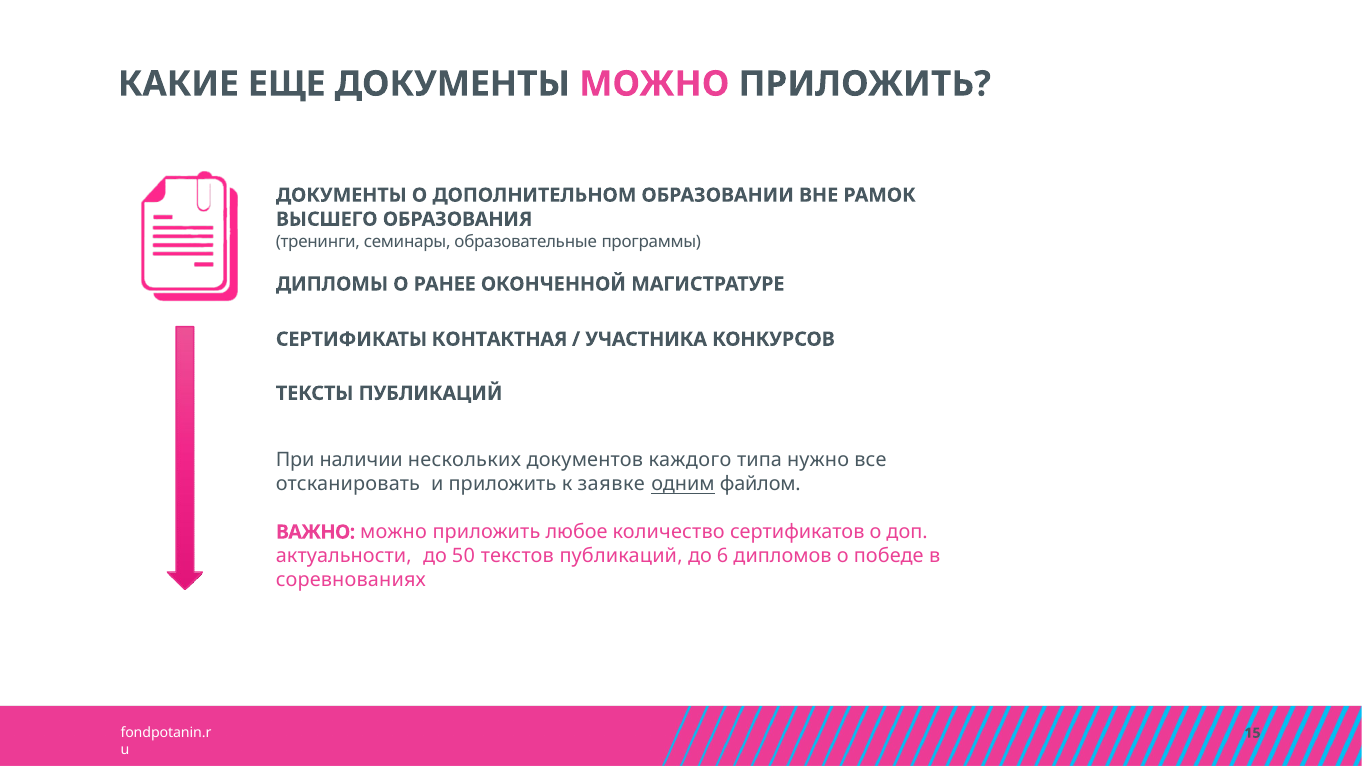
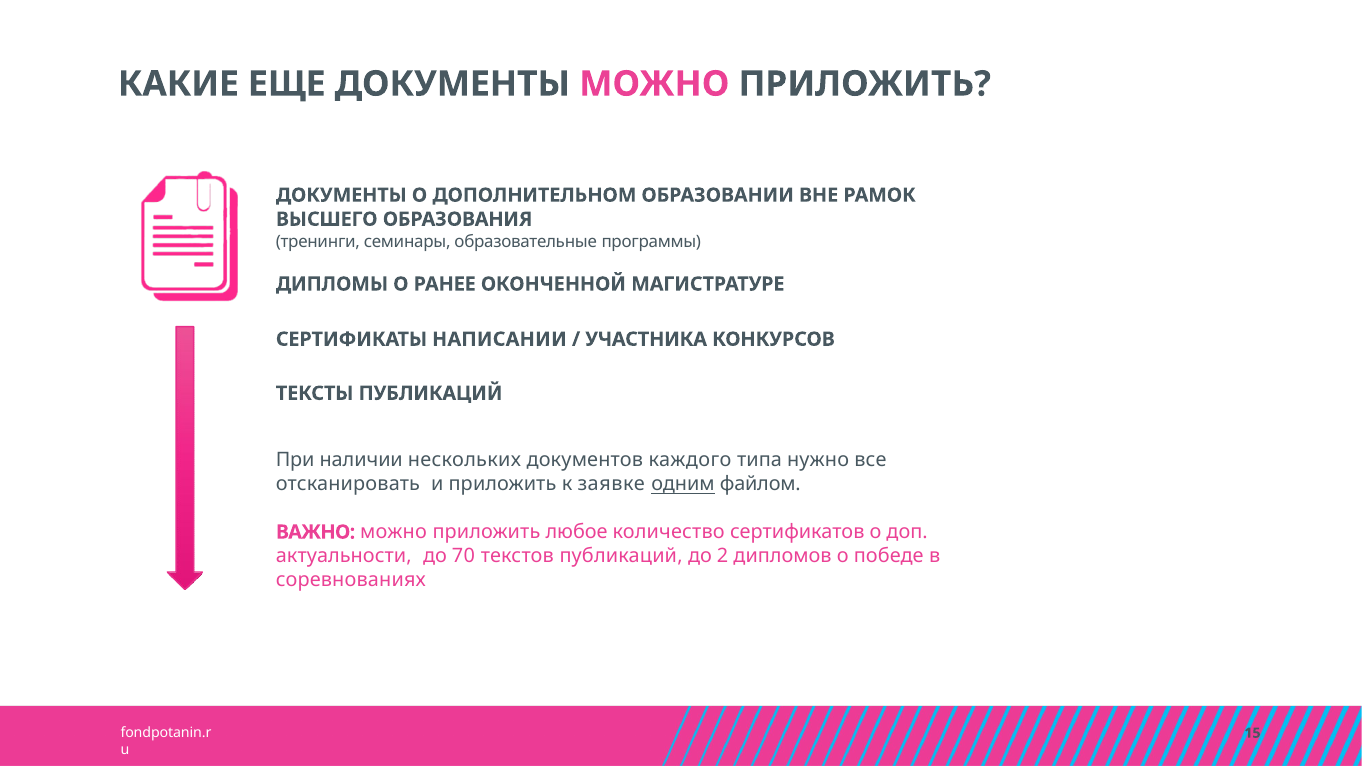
КОНТАКТНАЯ: КОНТАКТНАЯ -> НАПИСАНИИ
50: 50 -> 70
6: 6 -> 2
